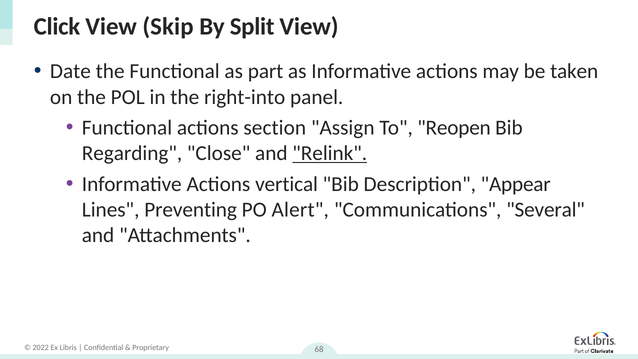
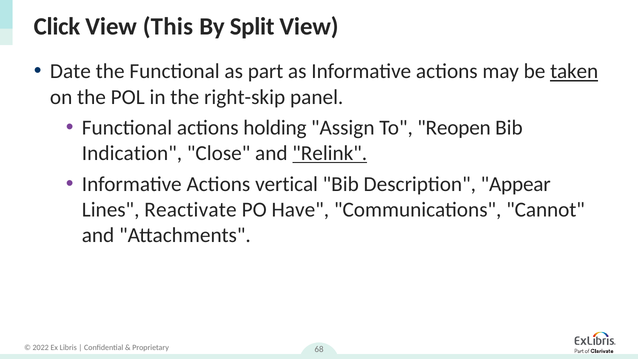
Skip: Skip -> This
taken underline: none -> present
right-into: right-into -> right-skip
section: section -> holding
Regarding: Regarding -> Indication
Preventing: Preventing -> Reactivate
Alert: Alert -> Have
Several: Several -> Cannot
